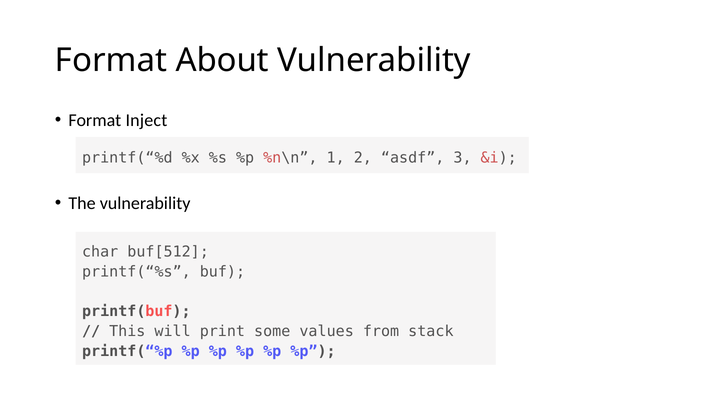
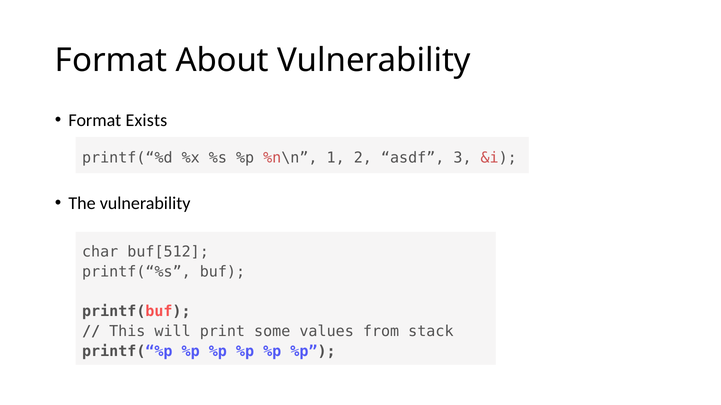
Inject: Inject -> Exists
